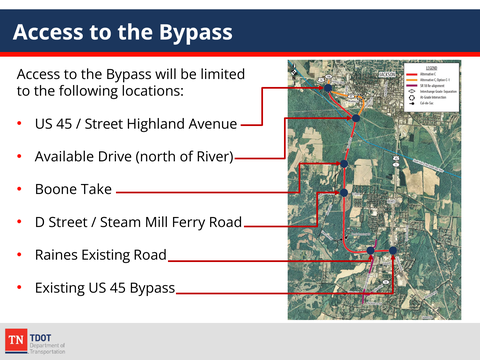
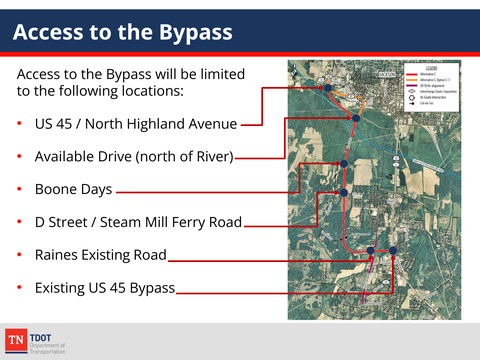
Street at (104, 124): Street -> North
Take: Take -> Days
